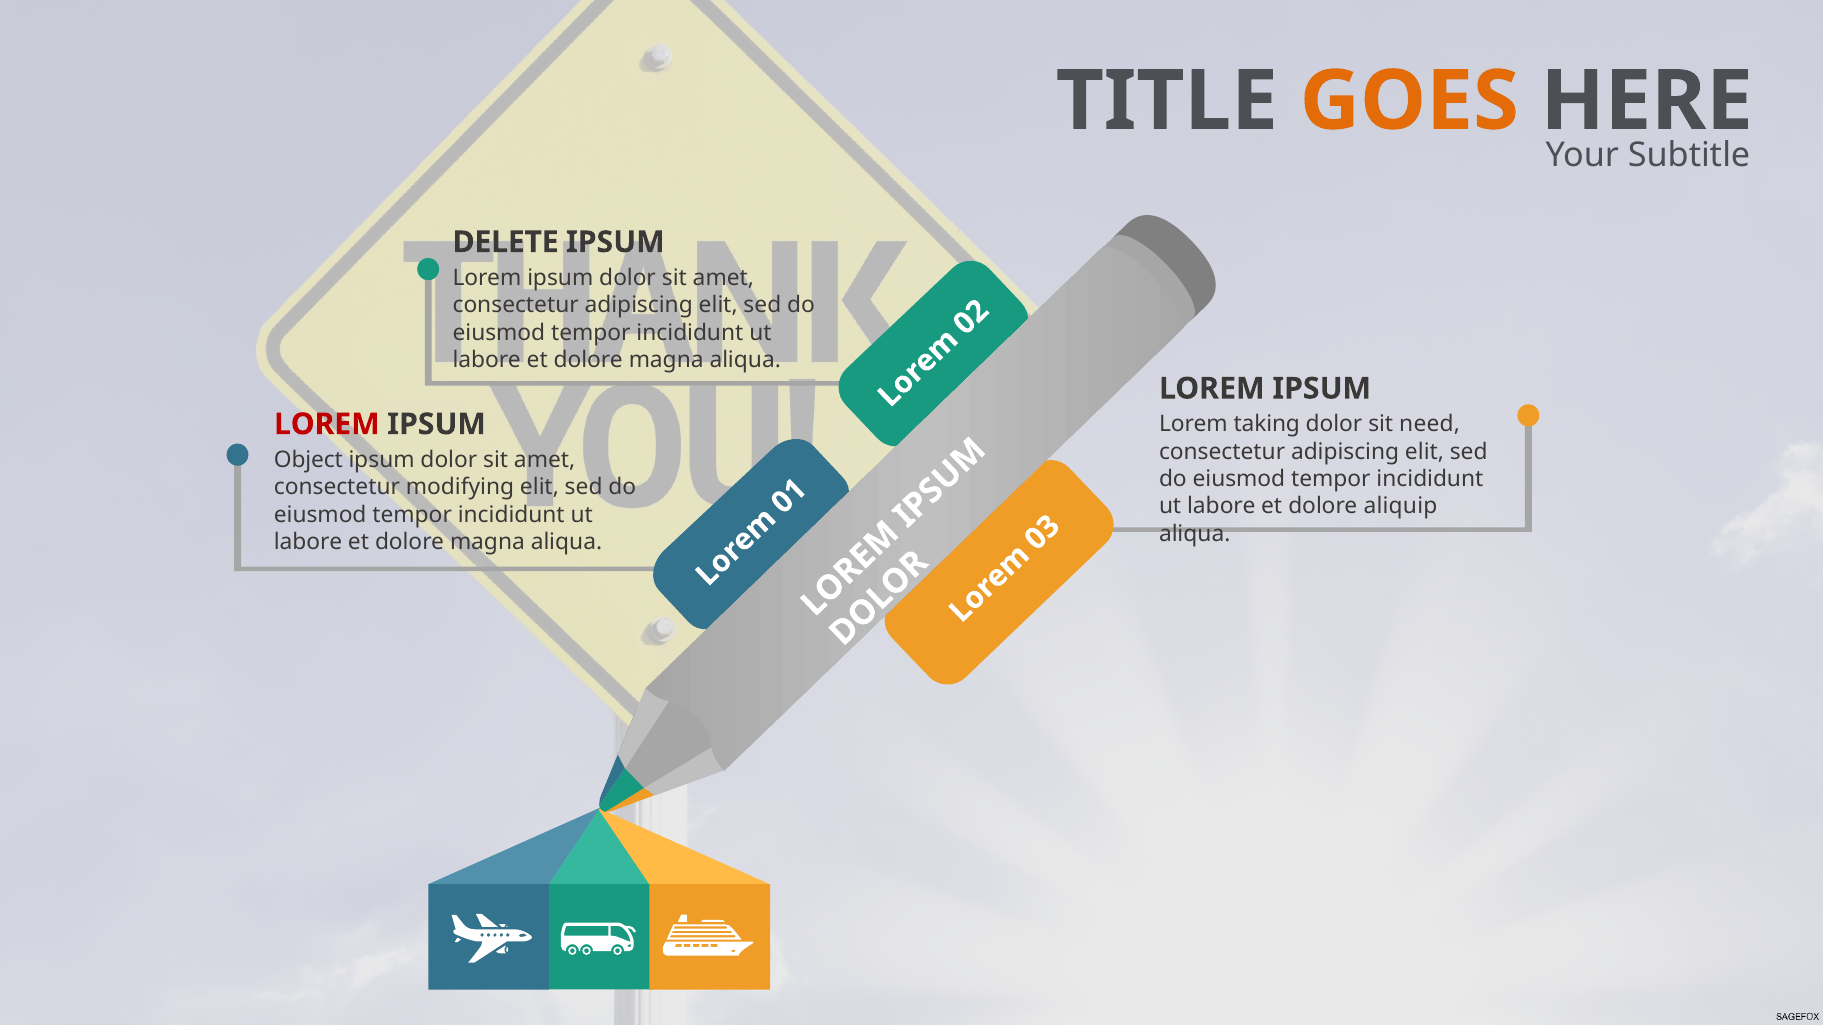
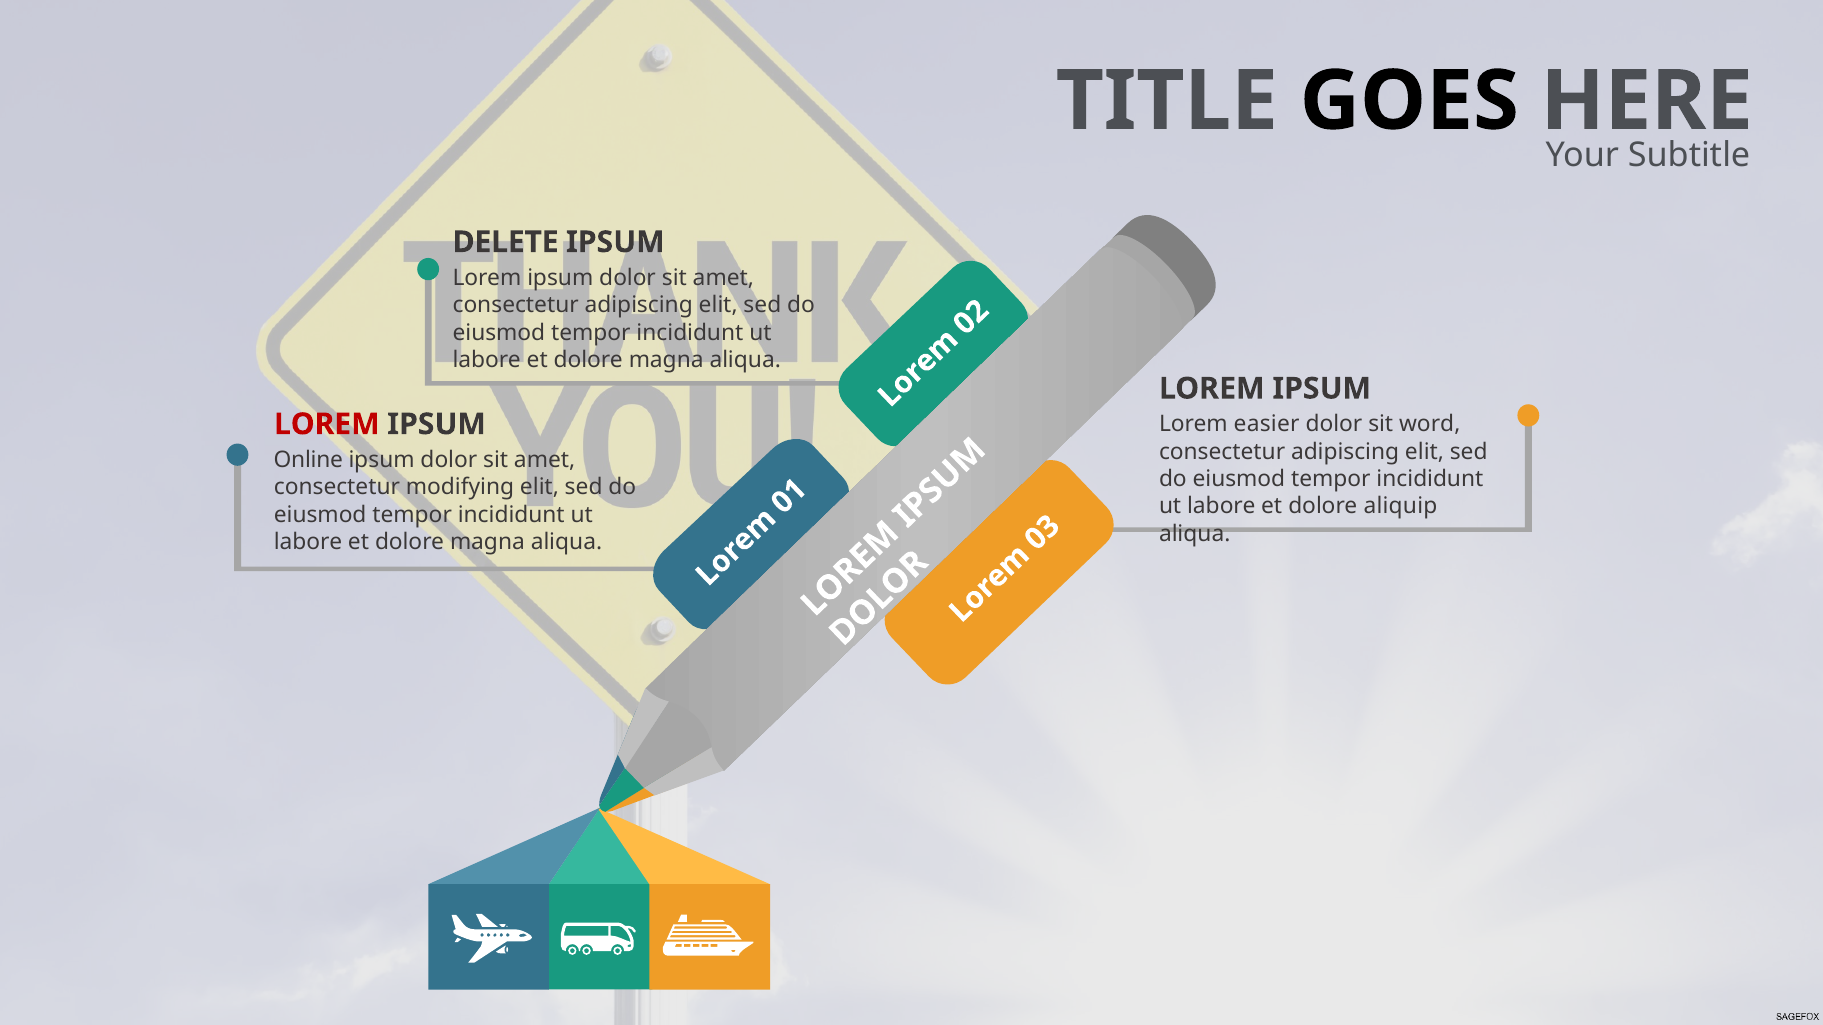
GOES colour: orange -> black
taking: taking -> easier
need: need -> word
Object: Object -> Online
